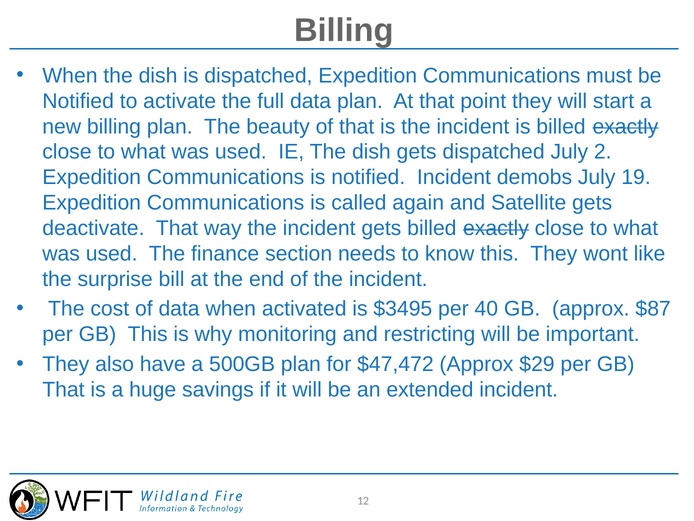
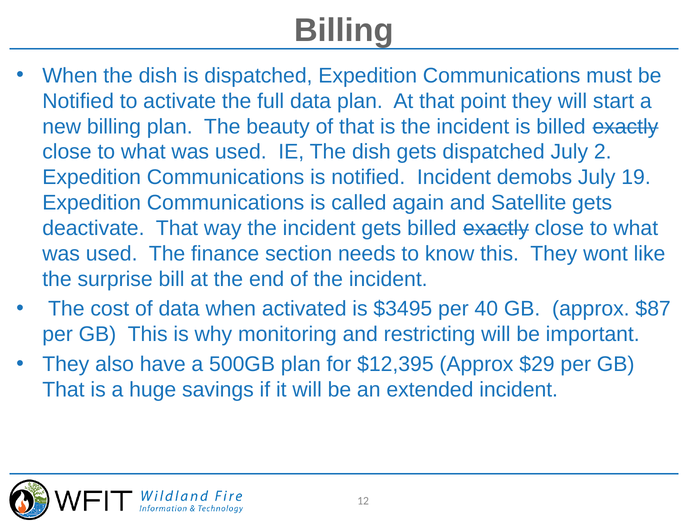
$47,472: $47,472 -> $12,395
